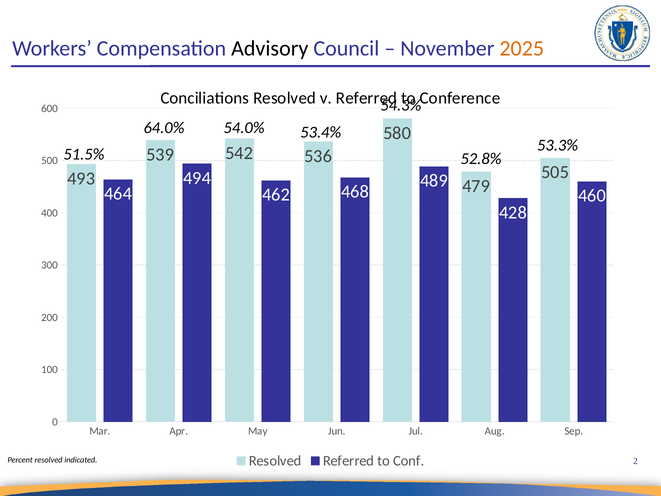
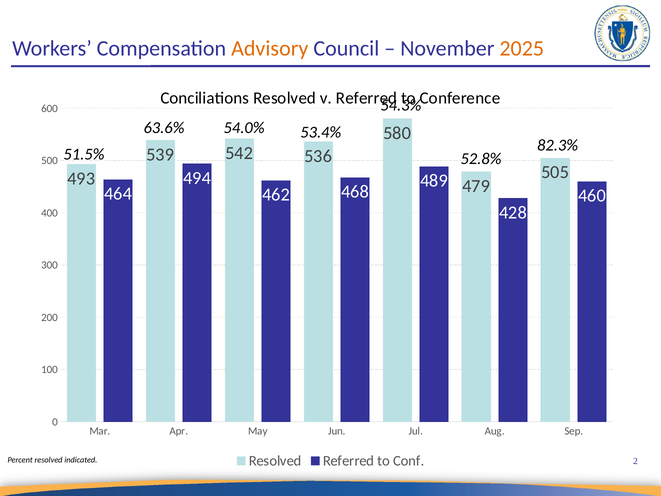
Advisory colour: black -> orange
64.0%: 64.0% -> 63.6%
53.3%: 53.3% -> 82.3%
